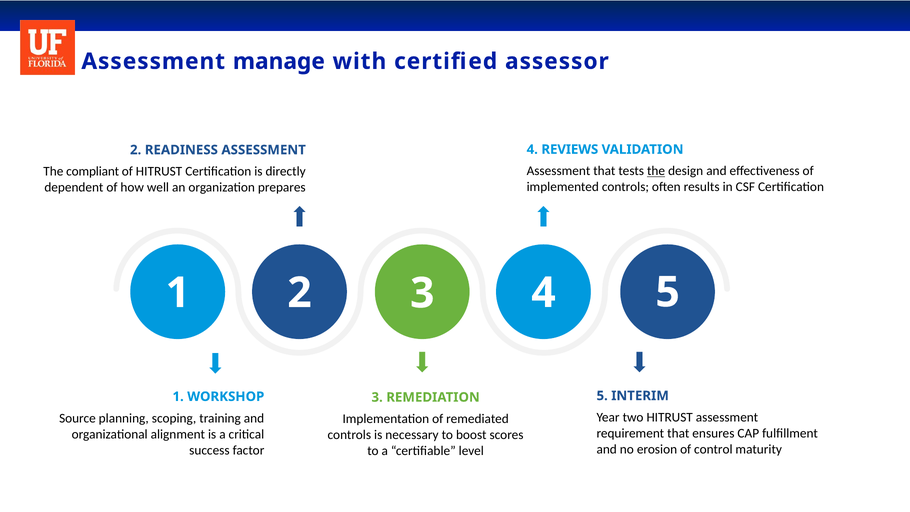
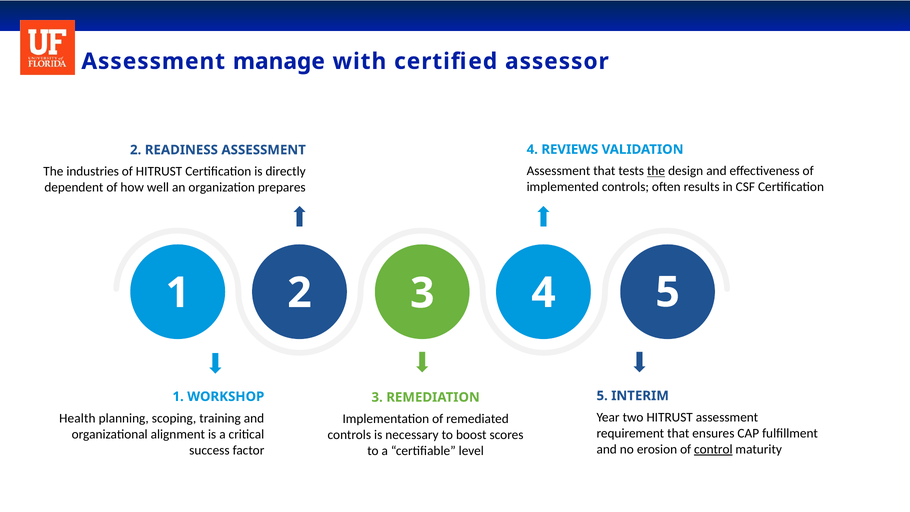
compliant: compliant -> industries
Source: Source -> Health
control underline: none -> present
